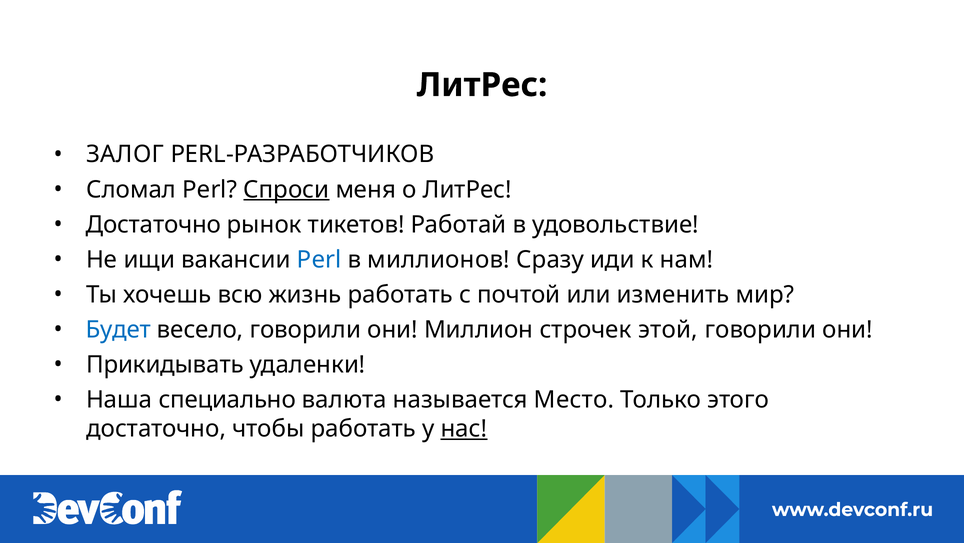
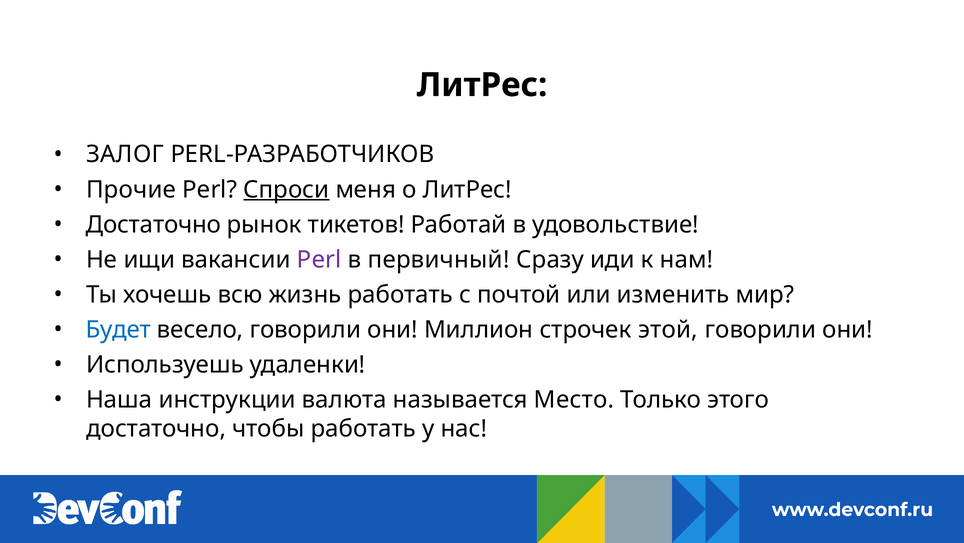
Сломал: Сломал -> Прочие
Perl at (319, 259) colour: blue -> purple
миллионов: миллионов -> первичный
Прикидывать: Прикидывать -> Используешь
специально: специально -> инструкции
нас underline: present -> none
